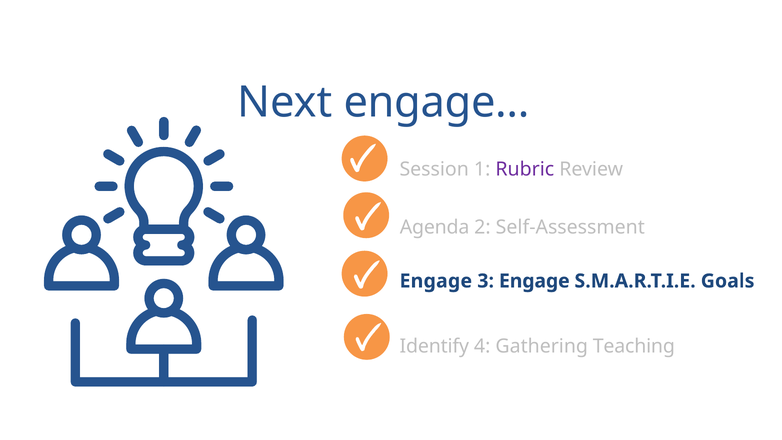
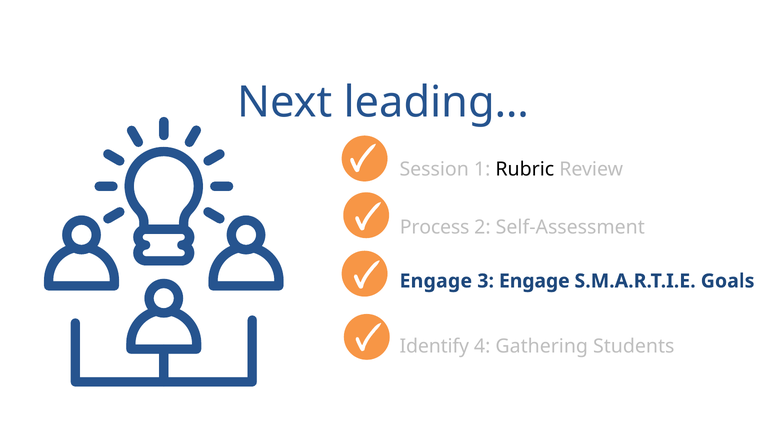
engage…: engage… -> leading…
Rubric colour: purple -> black
Agenda: Agenda -> Process
Teaching: Teaching -> Students
